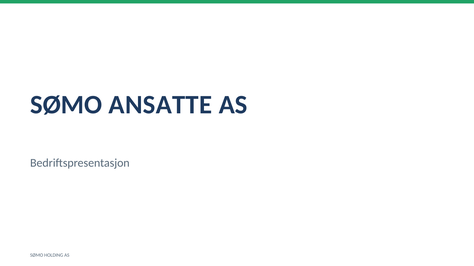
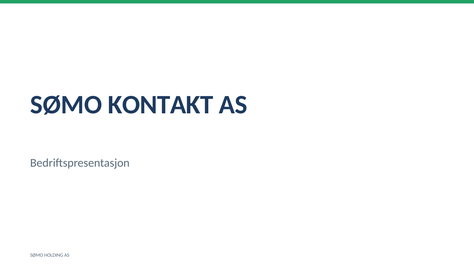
ANSATTE: ANSATTE -> KONTAKT
